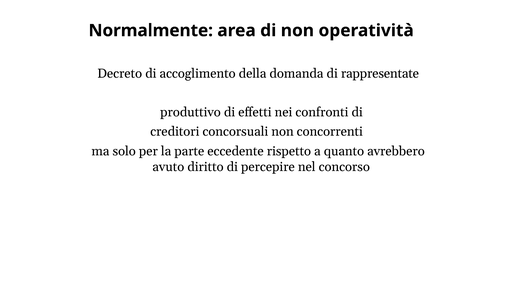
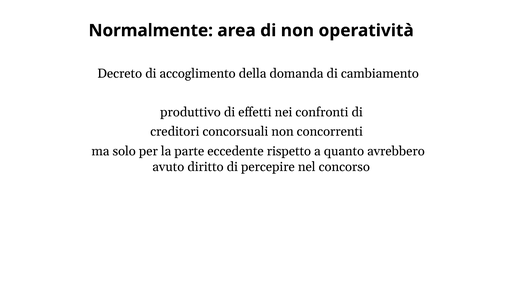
rappresentate: rappresentate -> cambiamento
